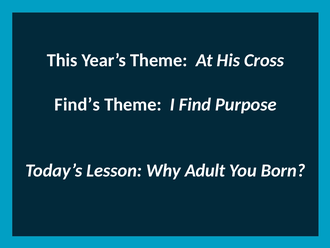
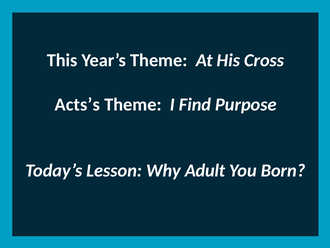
Find’s: Find’s -> Acts’s
